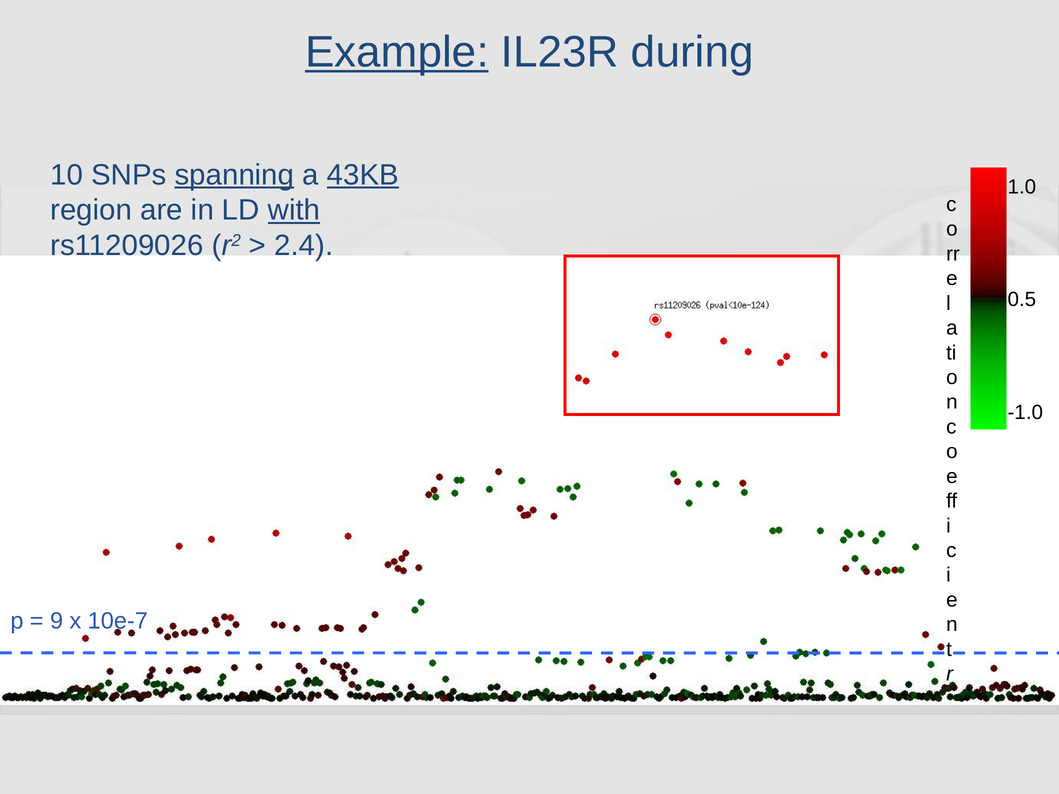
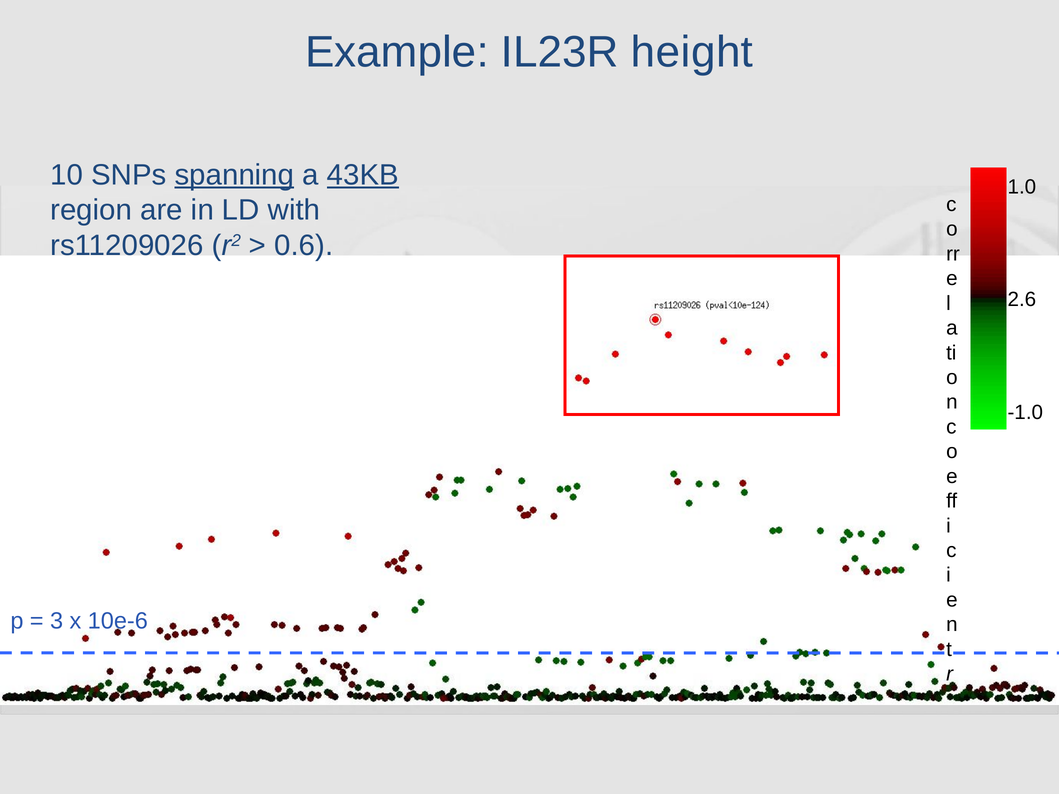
Example underline: present -> none
during: during -> height
with underline: present -> none
2.4: 2.4 -> 0.6
0.5: 0.5 -> 2.6
9: 9 -> 3
10e-7: 10e-7 -> 10e-6
